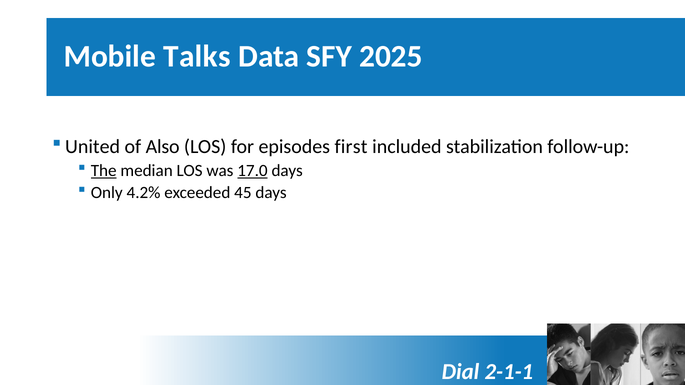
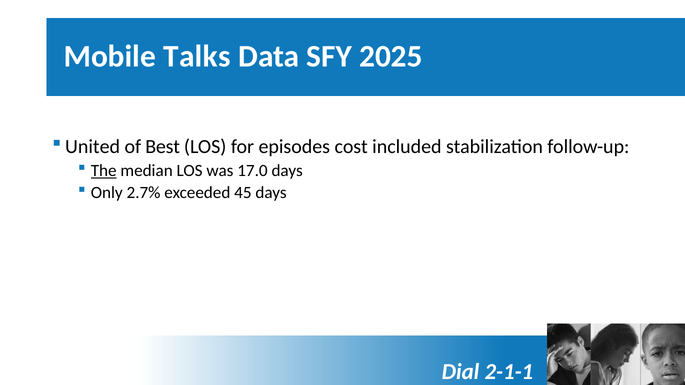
Also: Also -> Best
first: first -> cost
17.0 underline: present -> none
4.2%: 4.2% -> 2.7%
